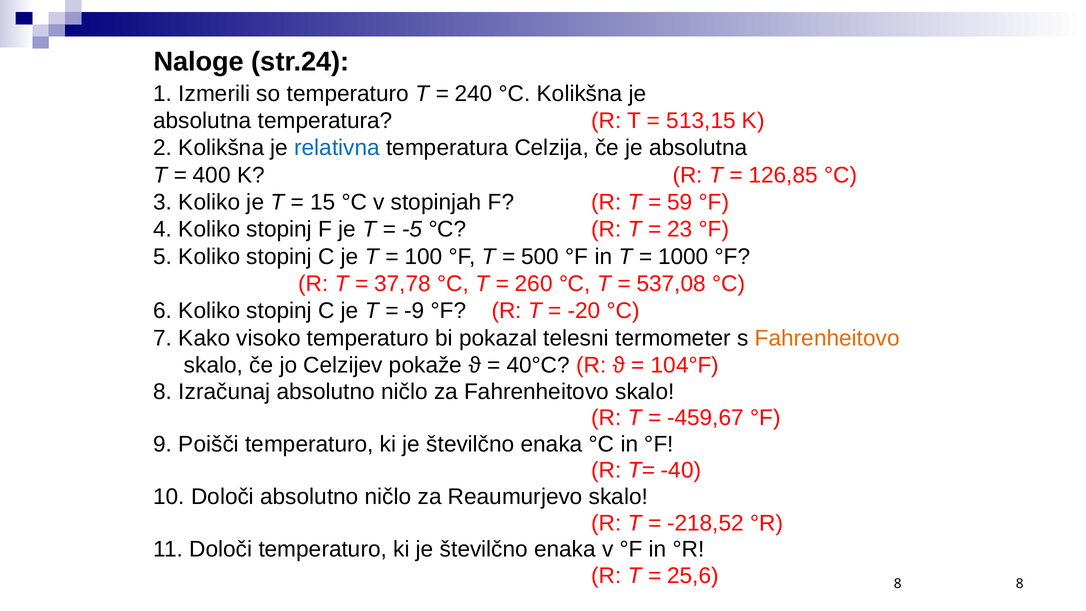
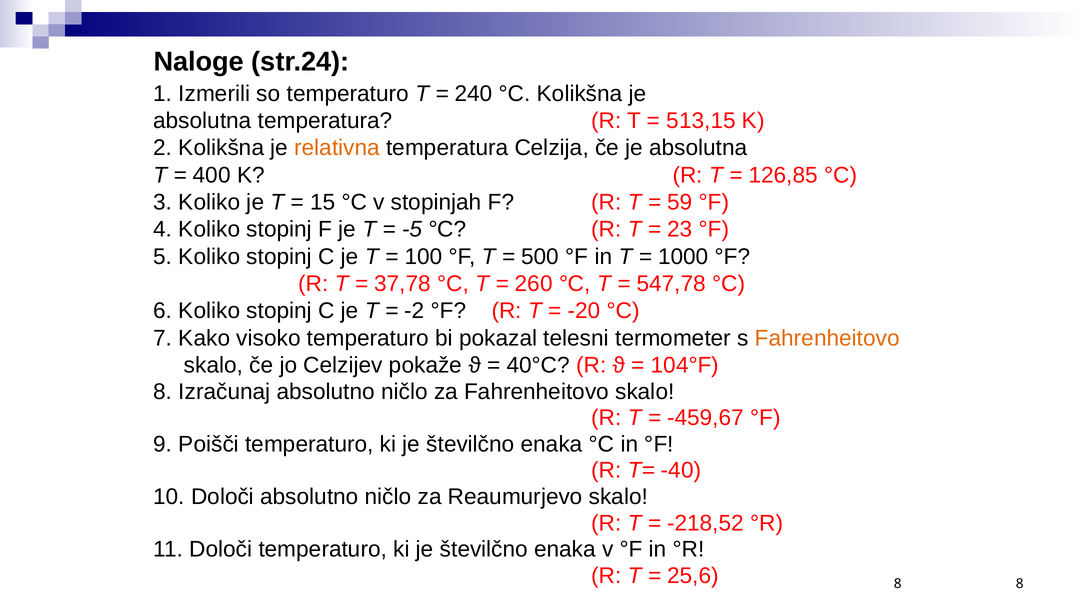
relativna colour: blue -> orange
537,08: 537,08 -> 547,78
-9: -9 -> -2
